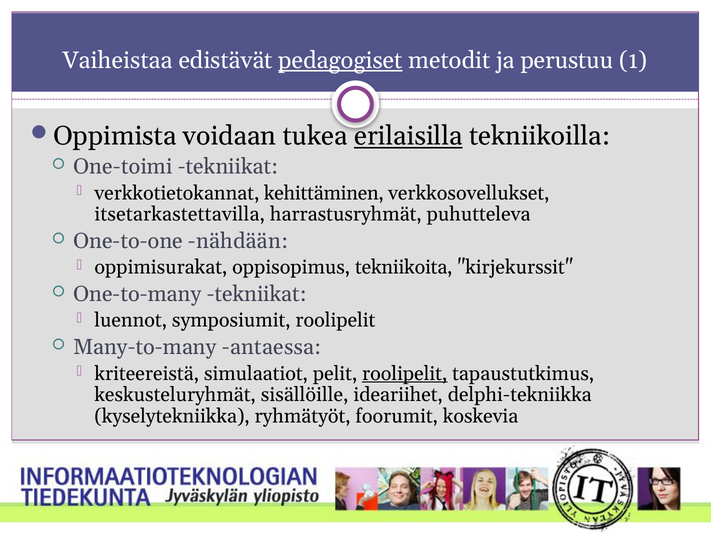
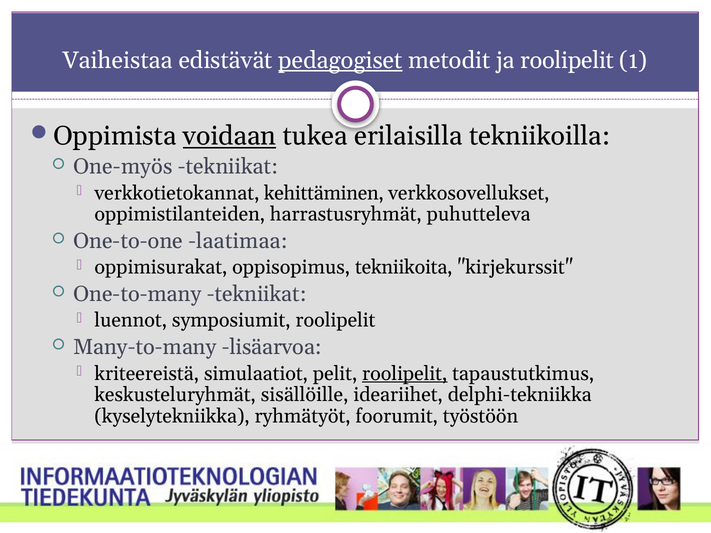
ja perustuu: perustuu -> roolipelit
voidaan underline: none -> present
erilaisilla underline: present -> none
One-toimi: One-toimi -> One-myös
itsetarkastettavilla: itsetarkastettavilla -> oppimistilanteiden
nähdään: nähdään -> laatimaa
antaessa: antaessa -> lisäarvoa
koskevia: koskevia -> työstöön
